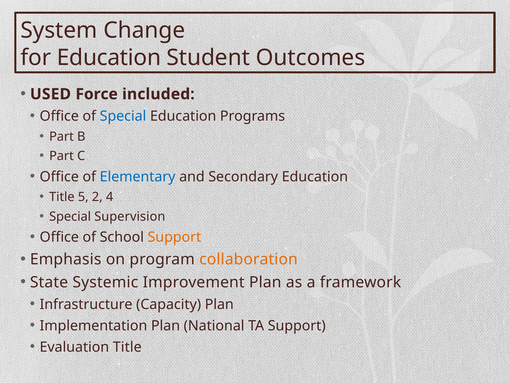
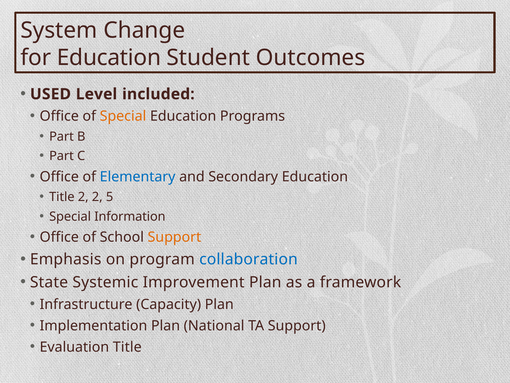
Force: Force -> Level
Special at (123, 116) colour: blue -> orange
Title 5: 5 -> 2
4: 4 -> 5
Supervision: Supervision -> Information
collaboration colour: orange -> blue
